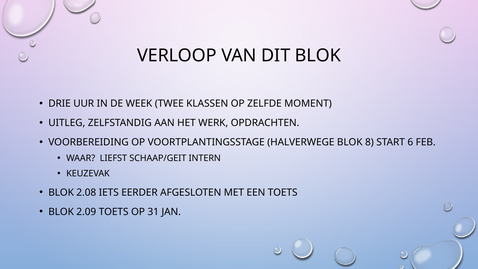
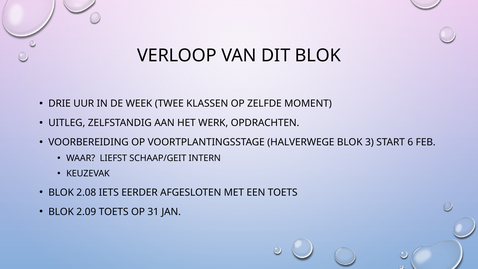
8: 8 -> 3
